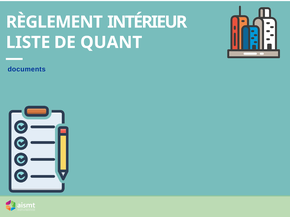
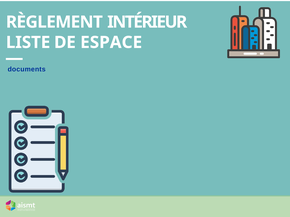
QUANT: QUANT -> ESPACE
